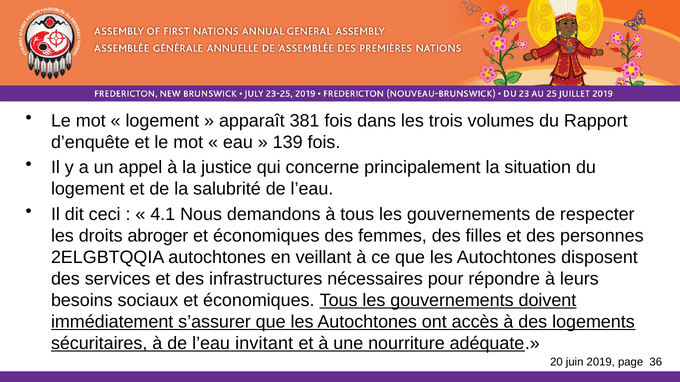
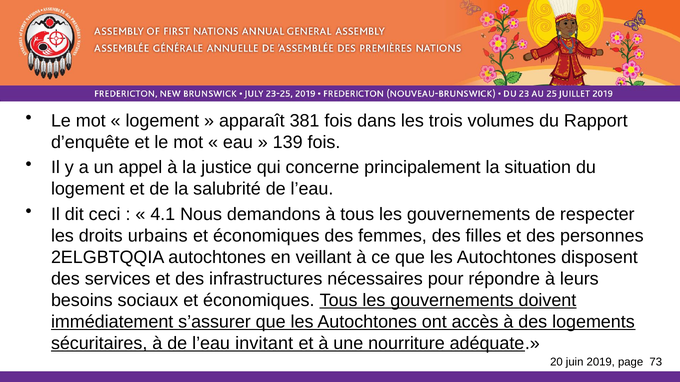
abroger: abroger -> urbains
36: 36 -> 73
